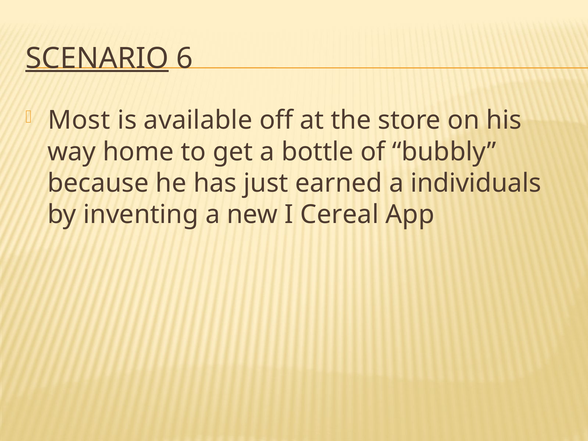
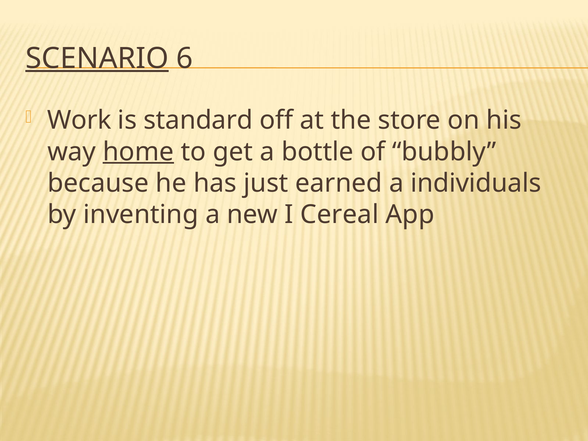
Most: Most -> Work
available: available -> standard
home underline: none -> present
